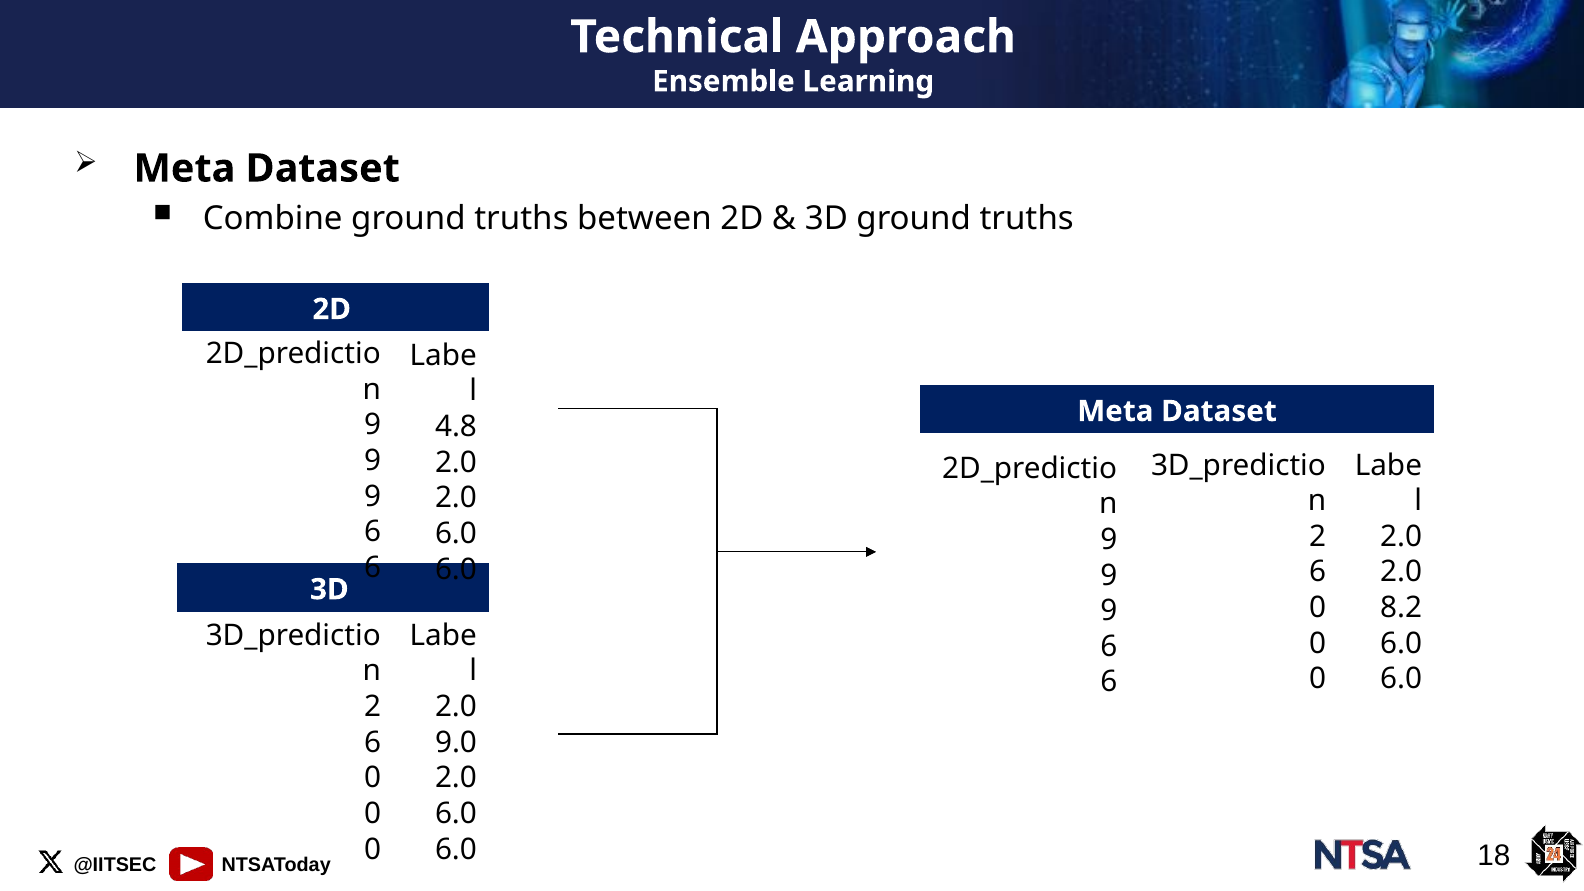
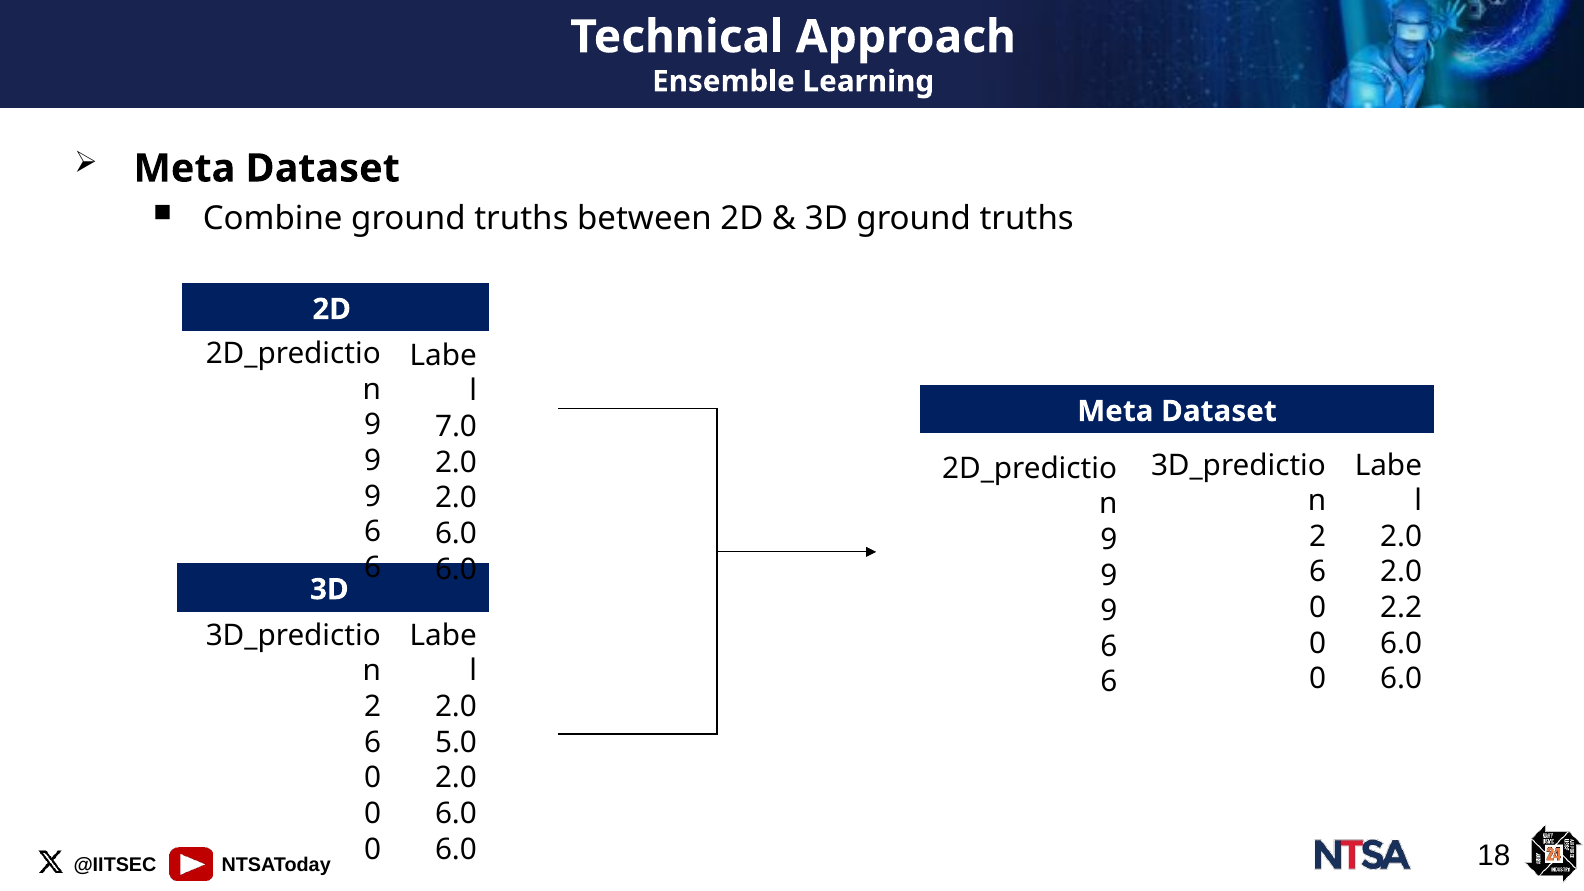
4.8: 4.8 -> 7.0
8.2: 8.2 -> 2.2
9.0: 9.0 -> 5.0
